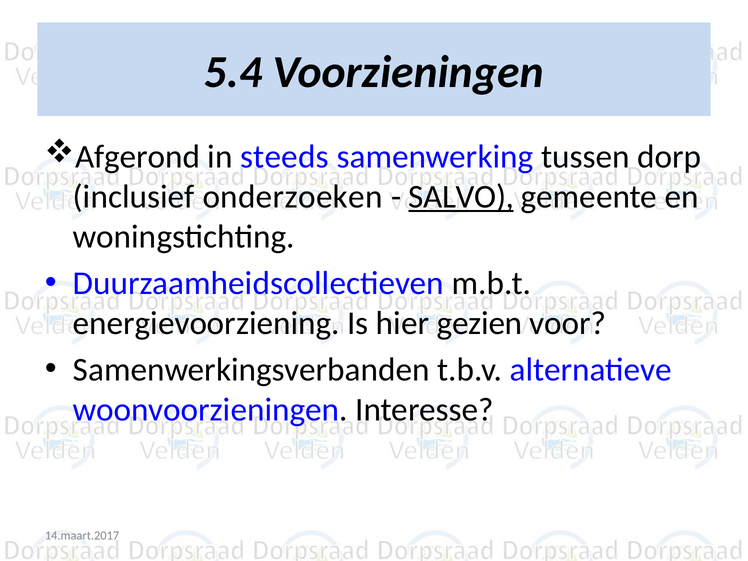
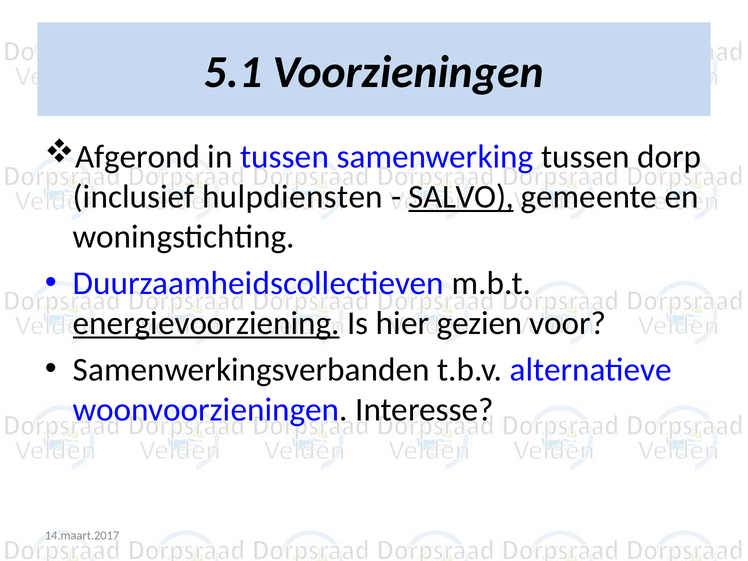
5.4: 5.4 -> 5.1
in steeds: steeds -> tussen
onderzoeken: onderzoeken -> hulpdiensten
energievoorziening underline: none -> present
